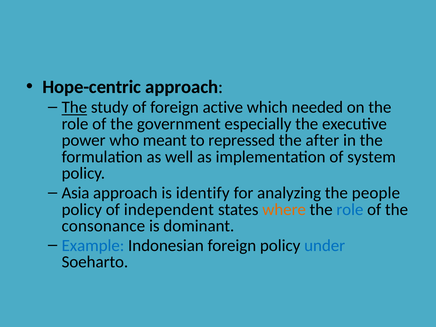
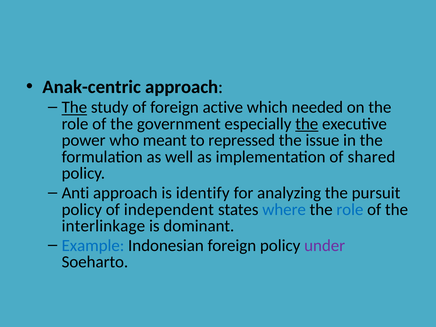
Hope-centric: Hope-centric -> Anak-centric
the at (307, 124) underline: none -> present
after: after -> issue
system: system -> shared
Asia: Asia -> Anti
people: people -> pursuit
where colour: orange -> blue
consonance: consonance -> interlinkage
under colour: blue -> purple
